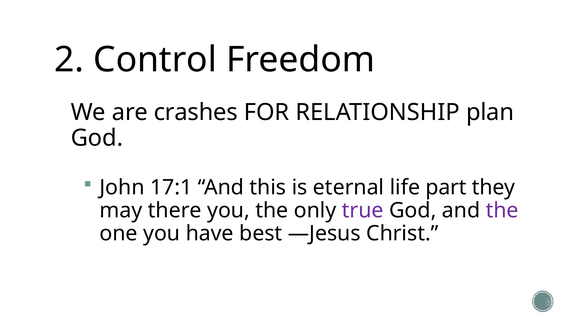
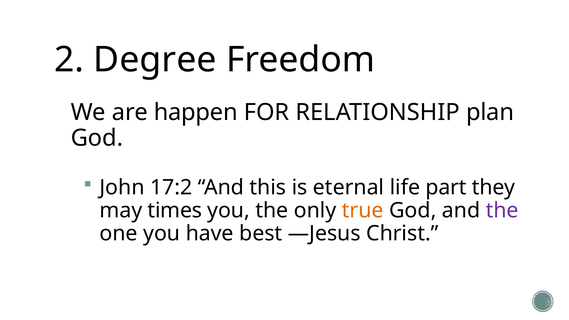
Control: Control -> Degree
crashes: crashes -> happen
17:1: 17:1 -> 17:2
there: there -> times
true colour: purple -> orange
